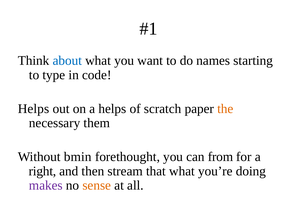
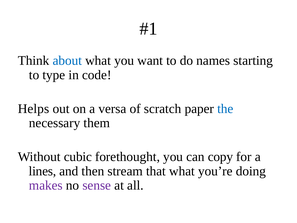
a helps: helps -> versa
the colour: orange -> blue
bmin: bmin -> cubic
from: from -> copy
right: right -> lines
sense colour: orange -> purple
